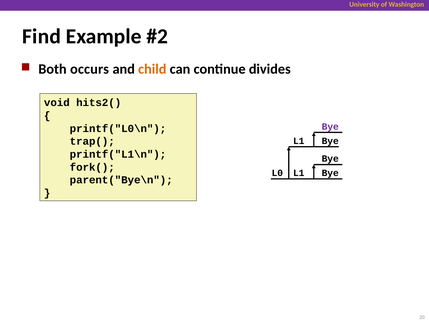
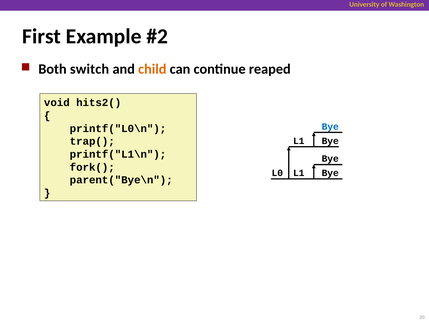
Find: Find -> First
occurs: occurs -> switch
divides: divides -> reaped
Bye at (330, 126) colour: purple -> blue
